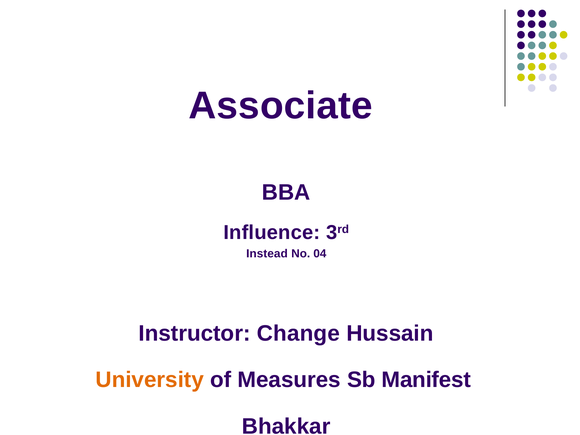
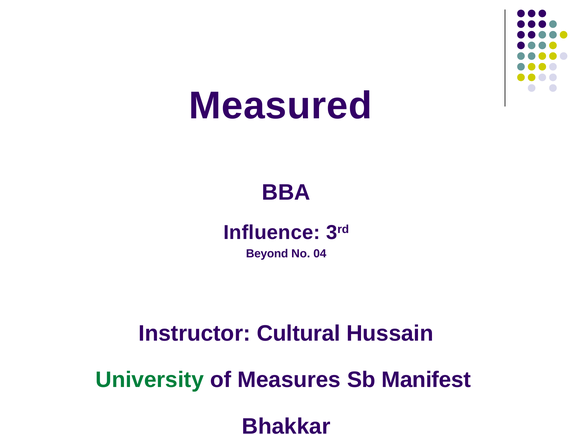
Associate: Associate -> Measured
Instead: Instead -> Beyond
Change: Change -> Cultural
University colour: orange -> green
